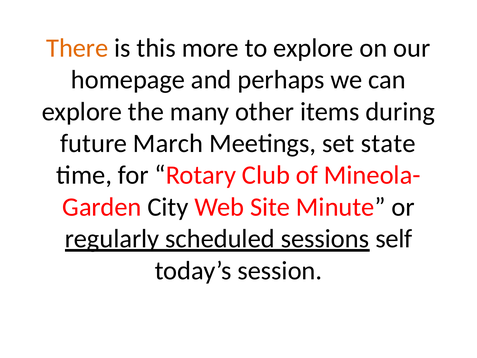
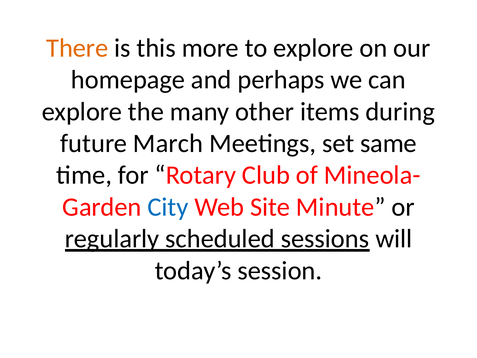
state: state -> same
City colour: black -> blue
self: self -> will
